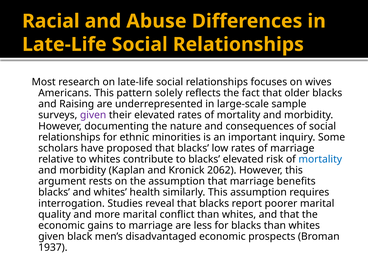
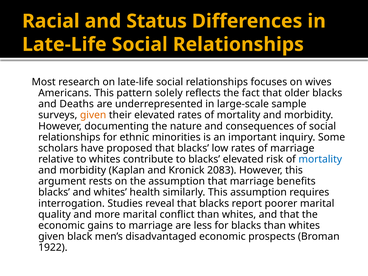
Abuse: Abuse -> Status
Raising: Raising -> Deaths
given at (93, 115) colour: purple -> orange
2062: 2062 -> 2083
1937: 1937 -> 1922
